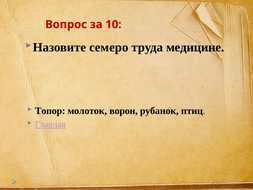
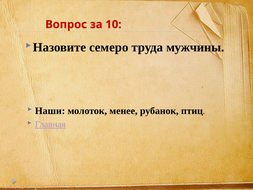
медицине: медицине -> мужчины
Топор: Топор -> Наши
ворон: ворон -> менее
